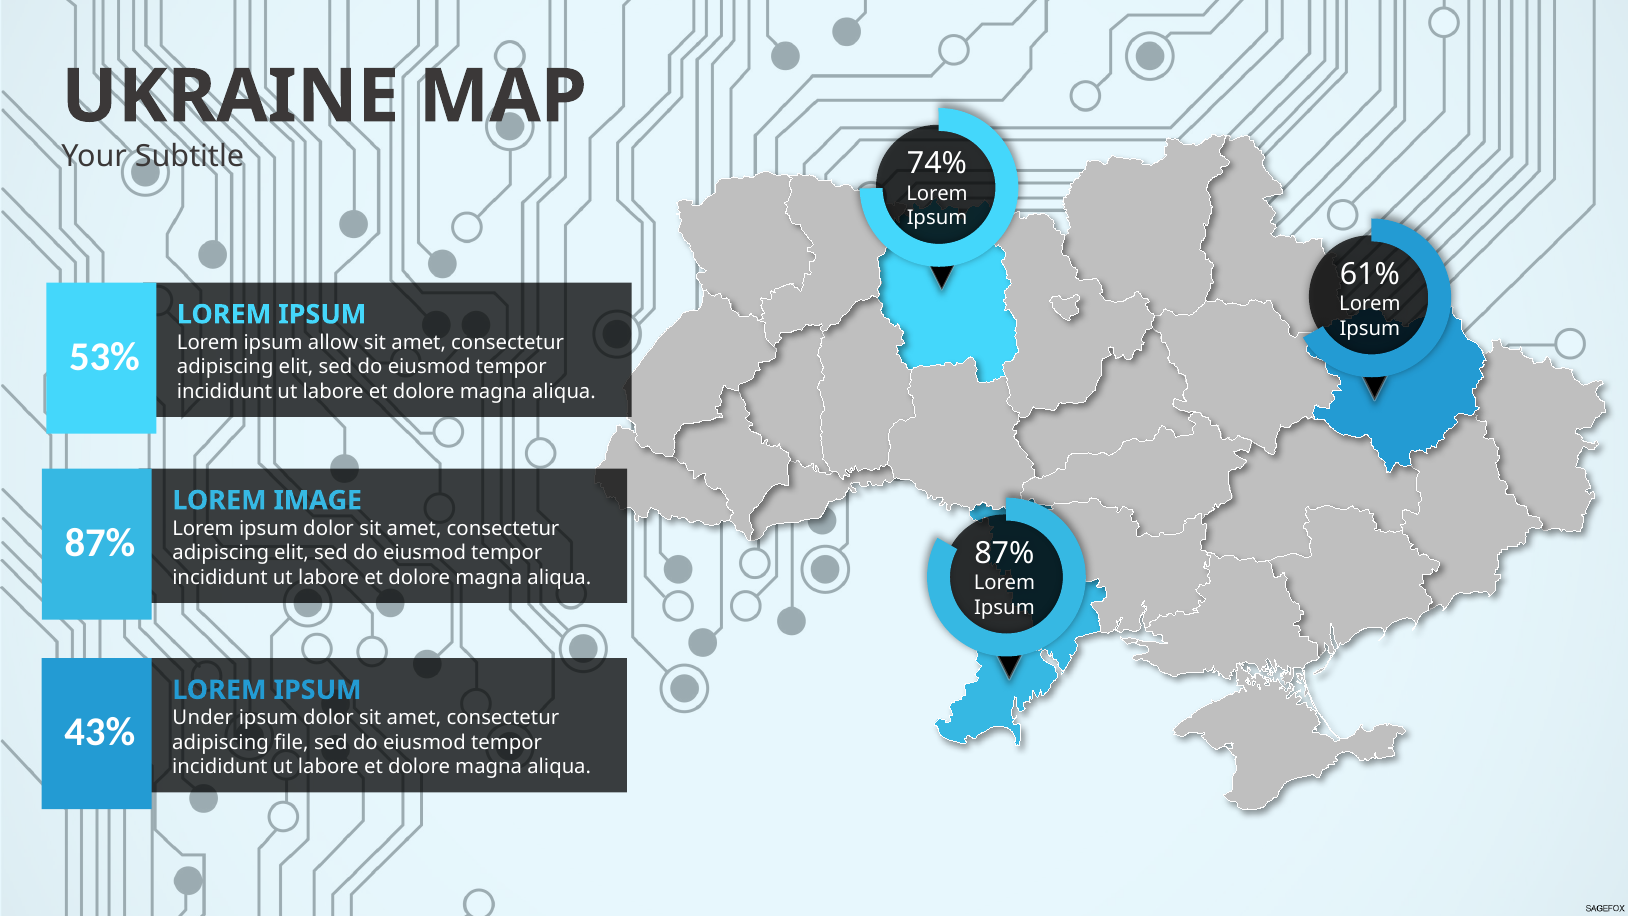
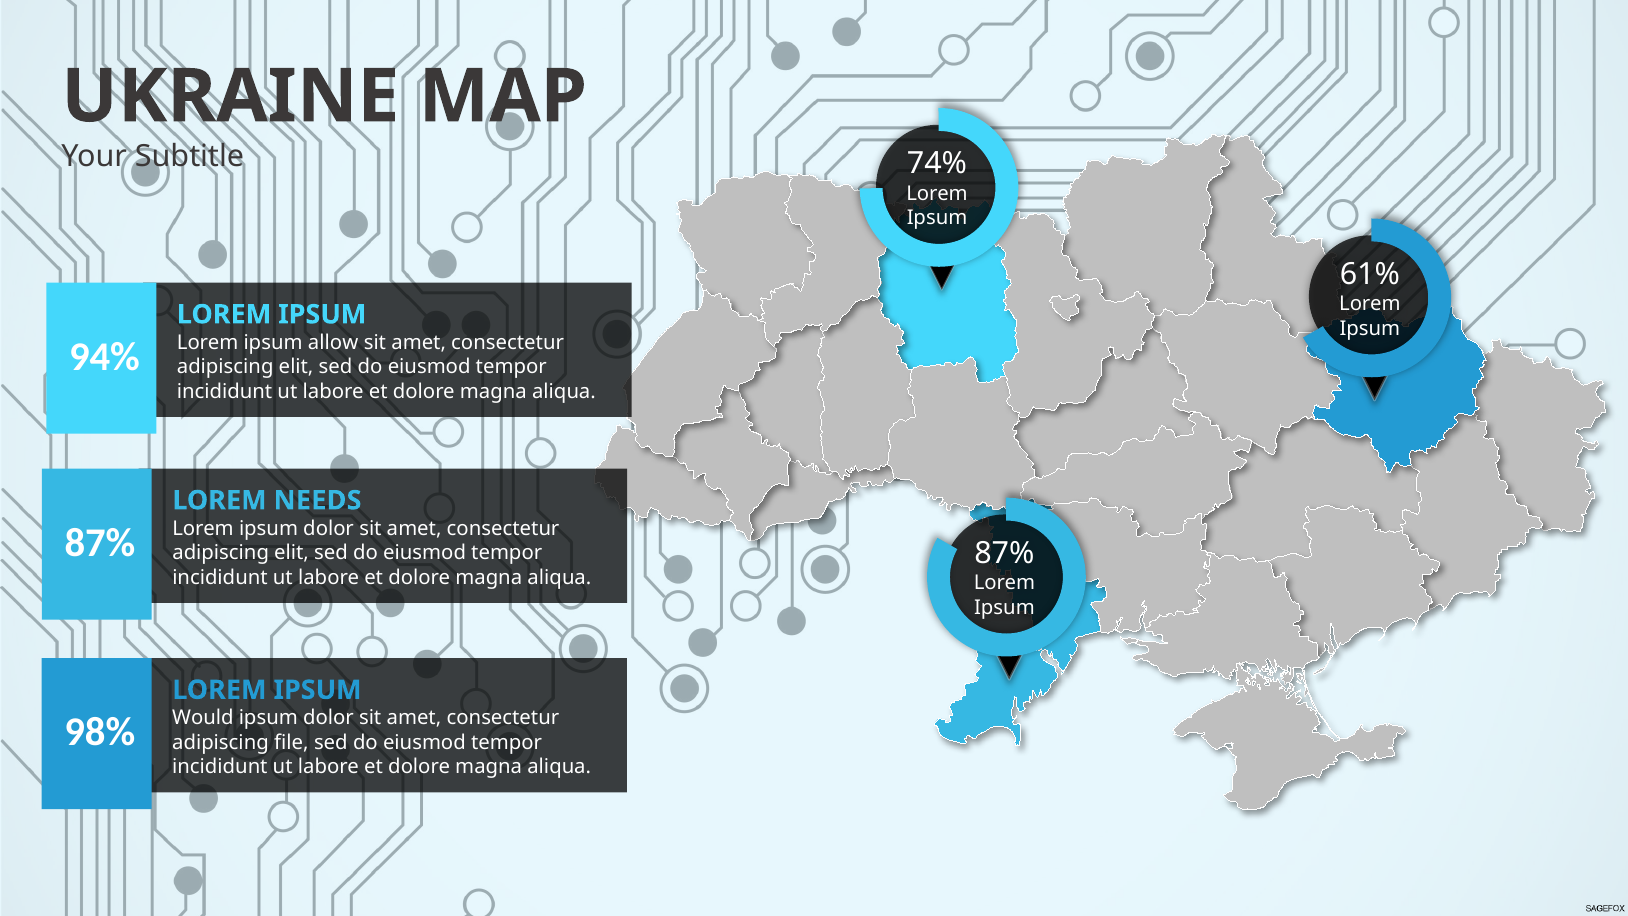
53%: 53% -> 94%
IMAGE: IMAGE -> NEEDS
Under: Under -> Would
43%: 43% -> 98%
